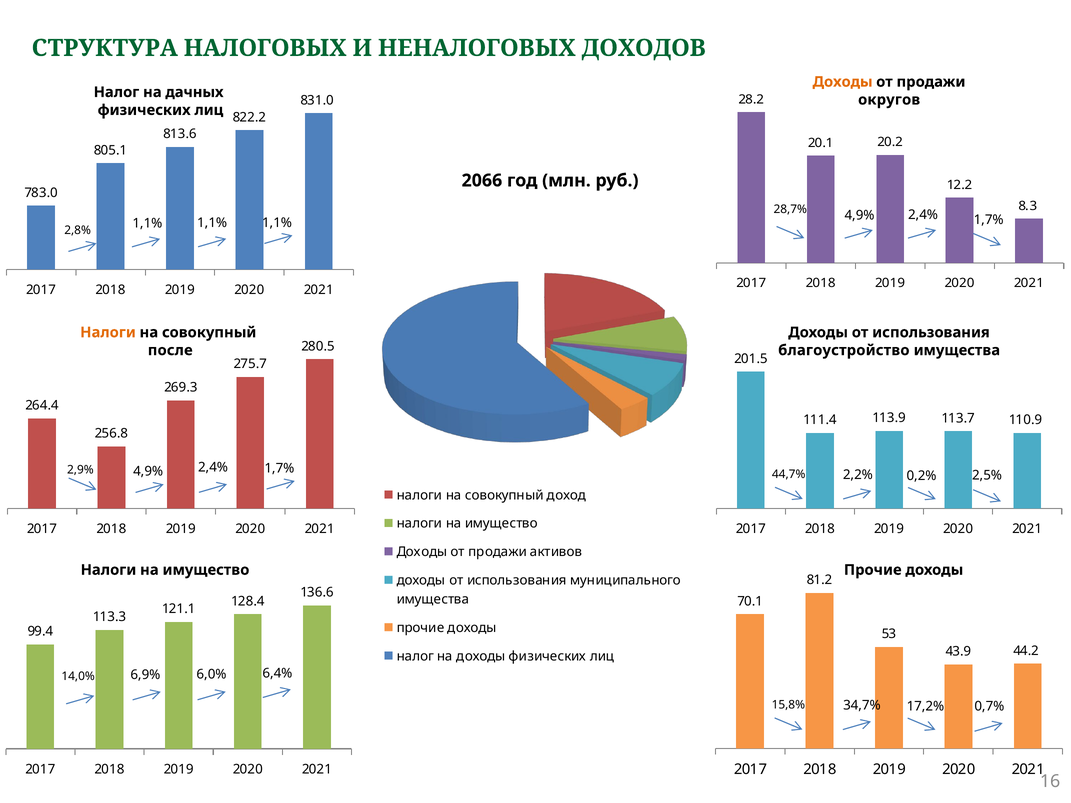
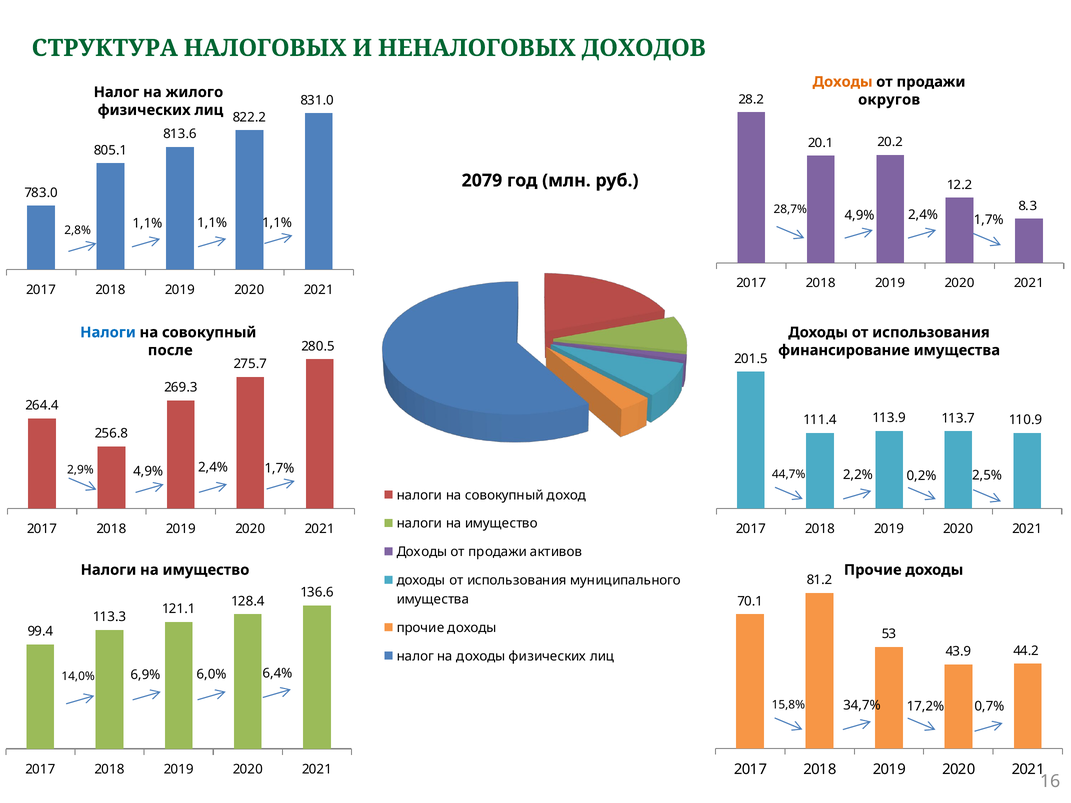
дачных: дачных -> жилого
2066: 2066 -> 2079
Налоги at (108, 332) colour: orange -> blue
благоустройство: благоустройство -> финансирование
